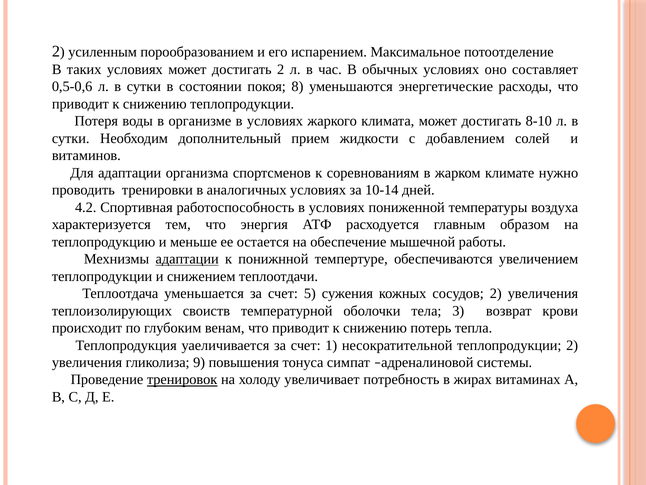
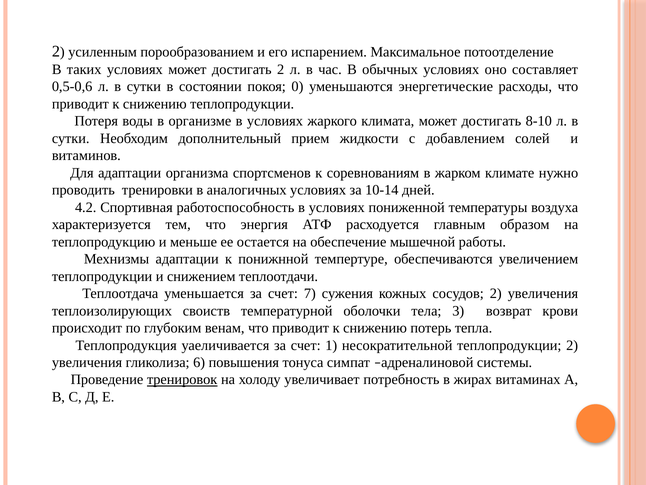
8: 8 -> 0
адаптации at (187, 259) underline: present -> none
5: 5 -> 7
9: 9 -> 6
